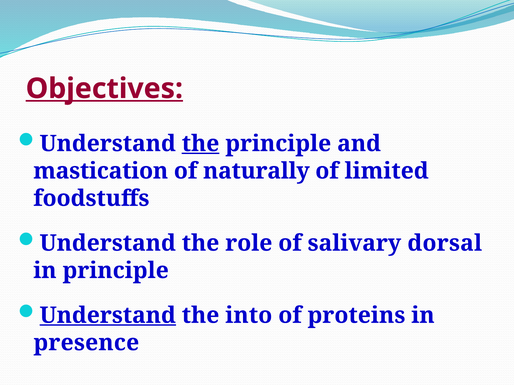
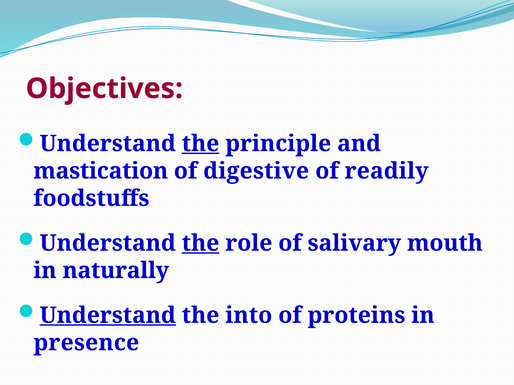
Objectives underline: present -> none
naturally: naturally -> digestive
limited: limited -> readily
the at (201, 243) underline: none -> present
dorsal: dorsal -> mouth
in principle: principle -> naturally
